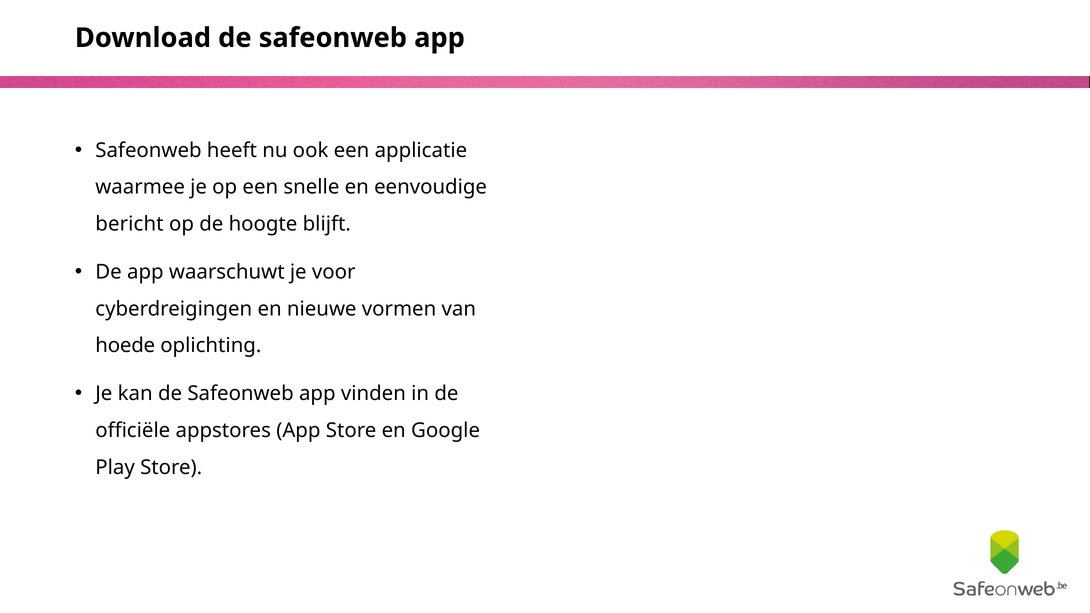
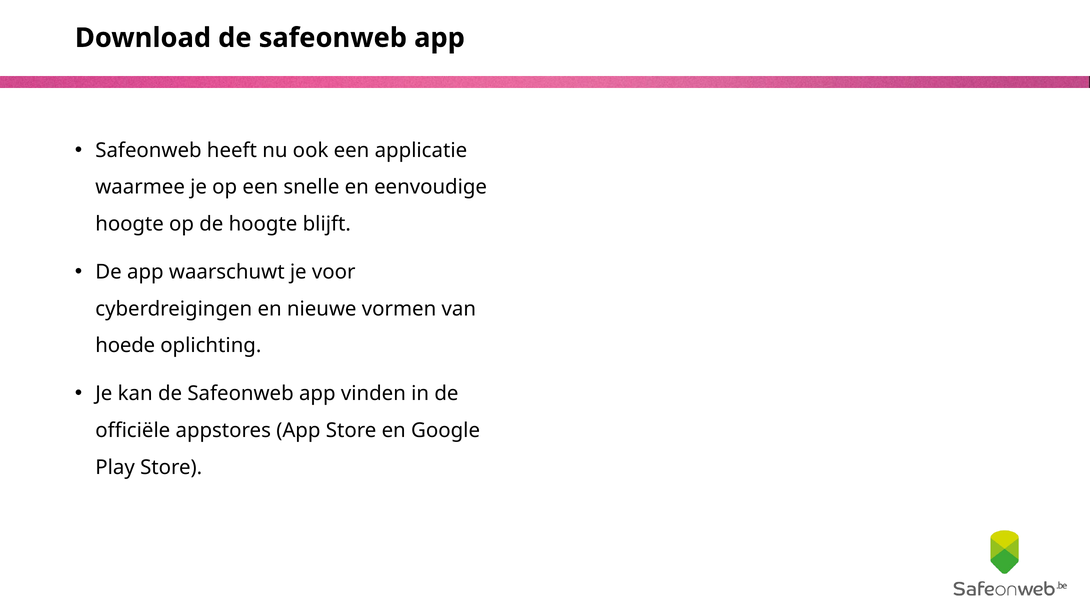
bericht at (129, 224): bericht -> hoogte
